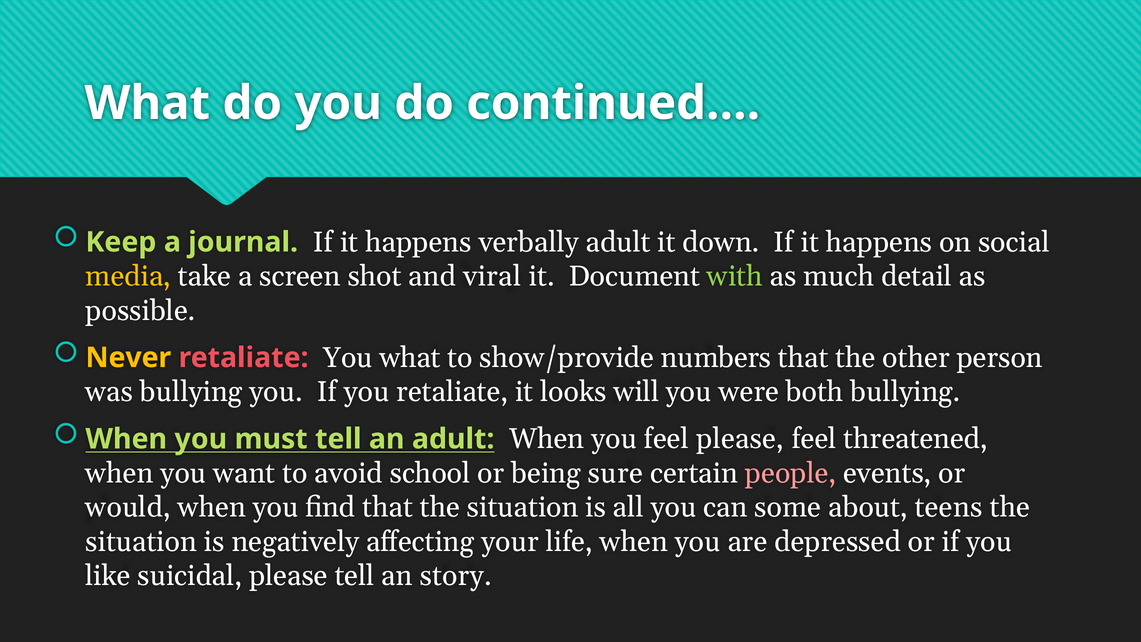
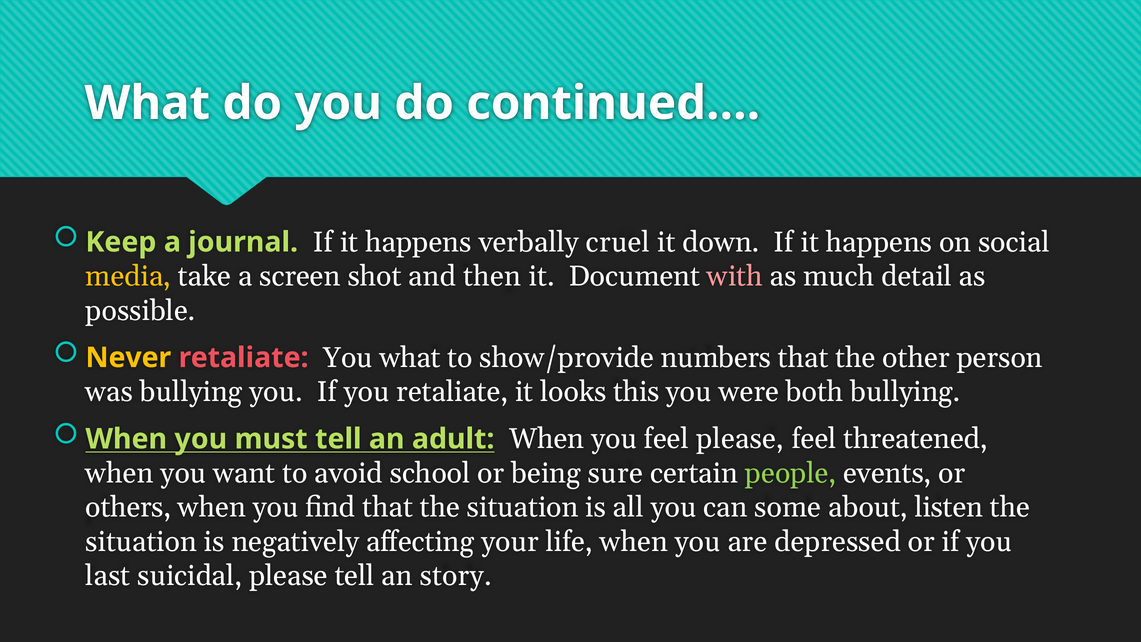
verbally adult: adult -> cruel
viral: viral -> then
with colour: light green -> pink
will: will -> this
people colour: pink -> light green
would: would -> others
teens: teens -> listen
like: like -> last
